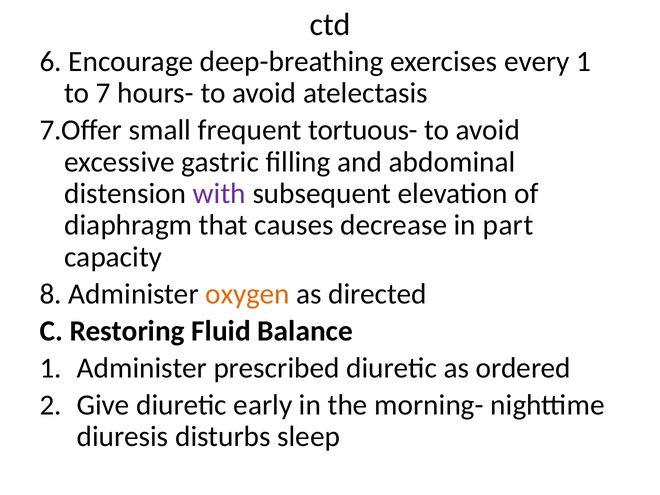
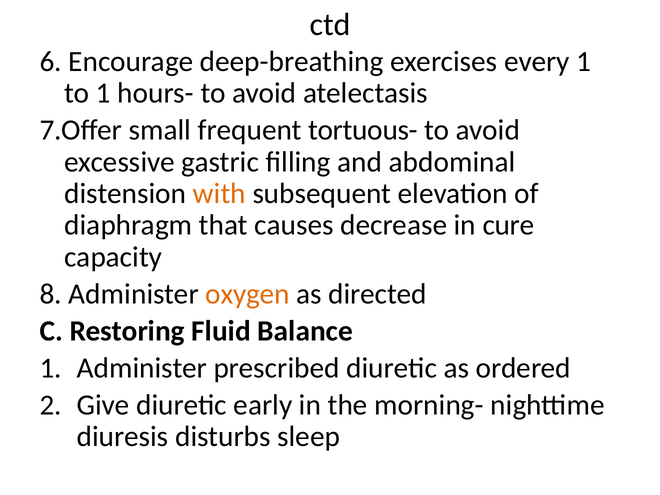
to 7: 7 -> 1
with colour: purple -> orange
part: part -> cure
